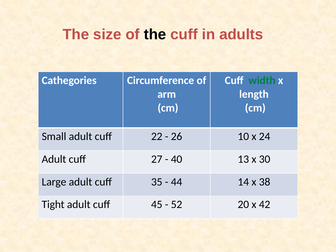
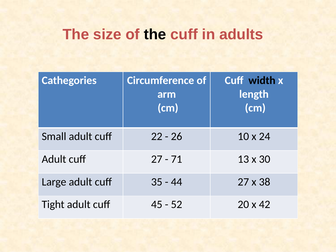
width colour: green -> black
40: 40 -> 71
44 14: 14 -> 27
